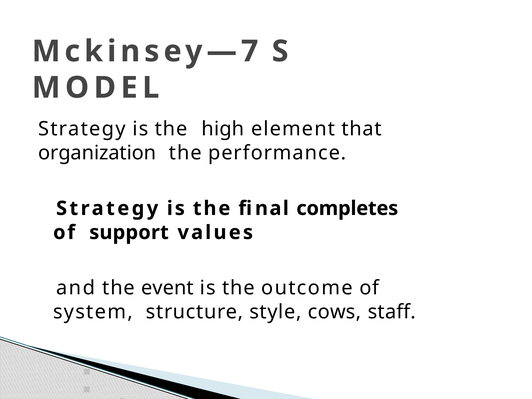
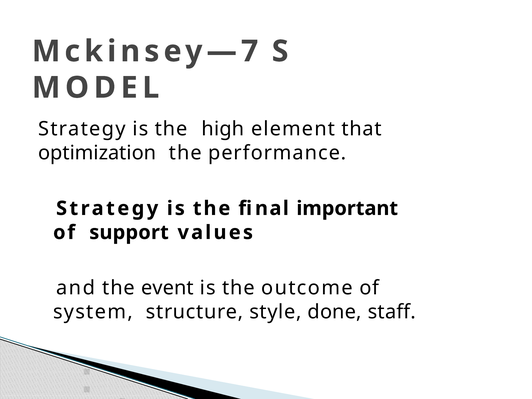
organization: organization -> optimization
completes: completes -> important
cows: cows -> done
